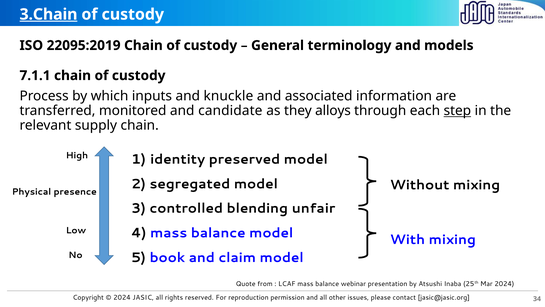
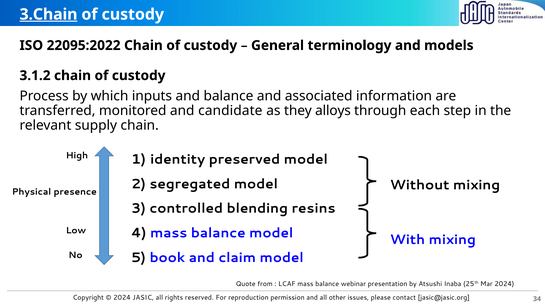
22095:2019: 22095:2019 -> 22095:2022
7.1.1: 7.1.1 -> 3.1.2
and knuckle: knuckle -> balance
step underline: present -> none
unfair: unfair -> resins
